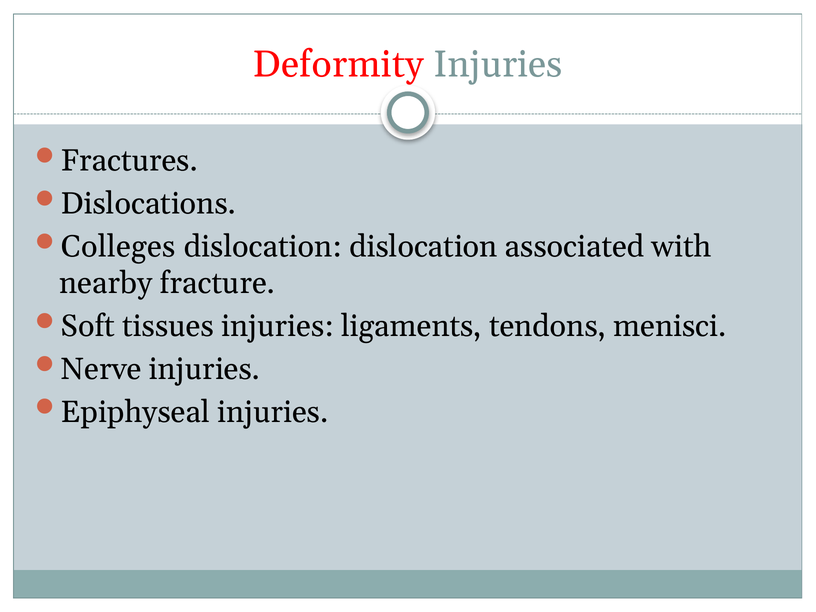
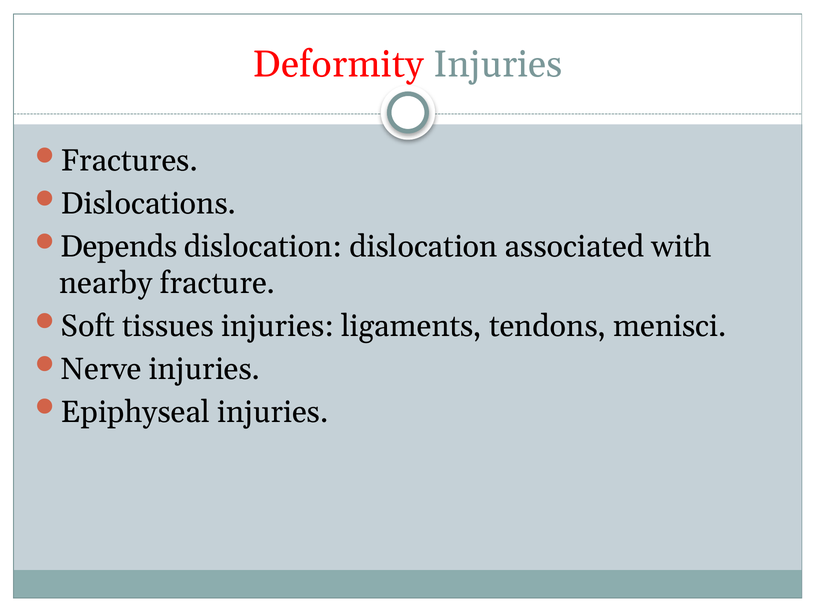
Colleges: Colleges -> Depends
